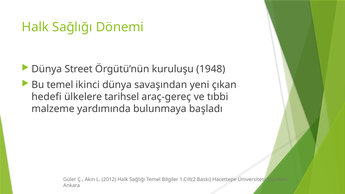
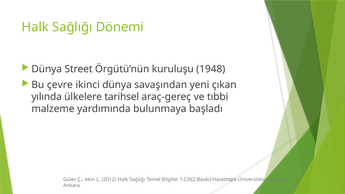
Bu temel: temel -> çevre
hedefi: hedefi -> yılında
